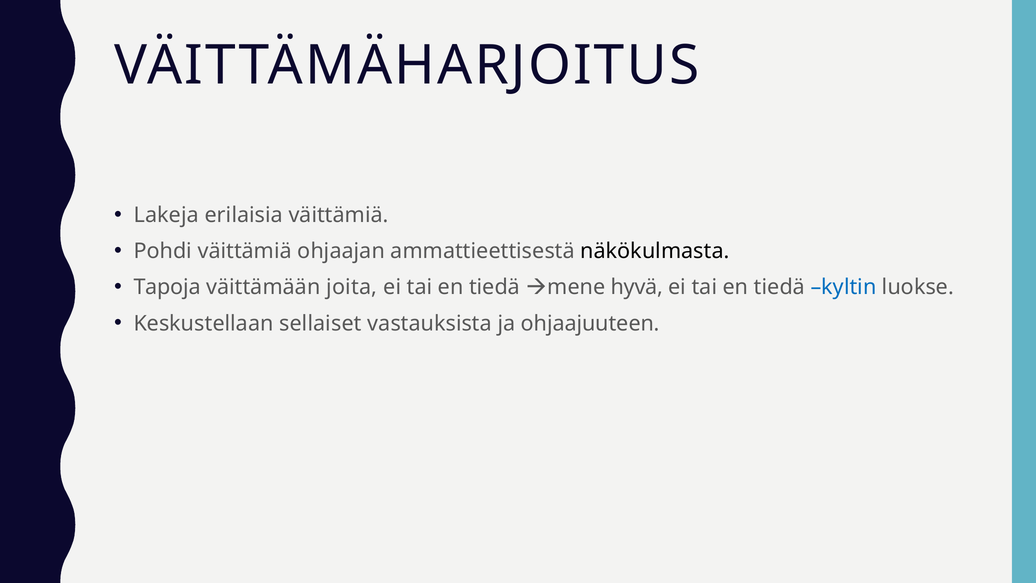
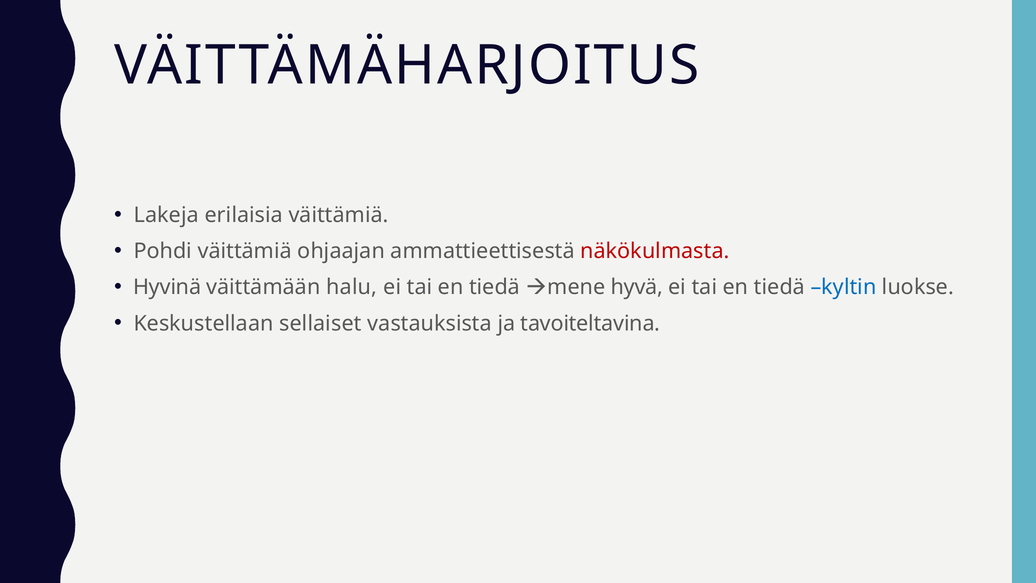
näkökulmasta colour: black -> red
Tapoja: Tapoja -> Hyvinä
joita: joita -> halu
ohjaajuuteen: ohjaajuuteen -> tavoiteltavina
